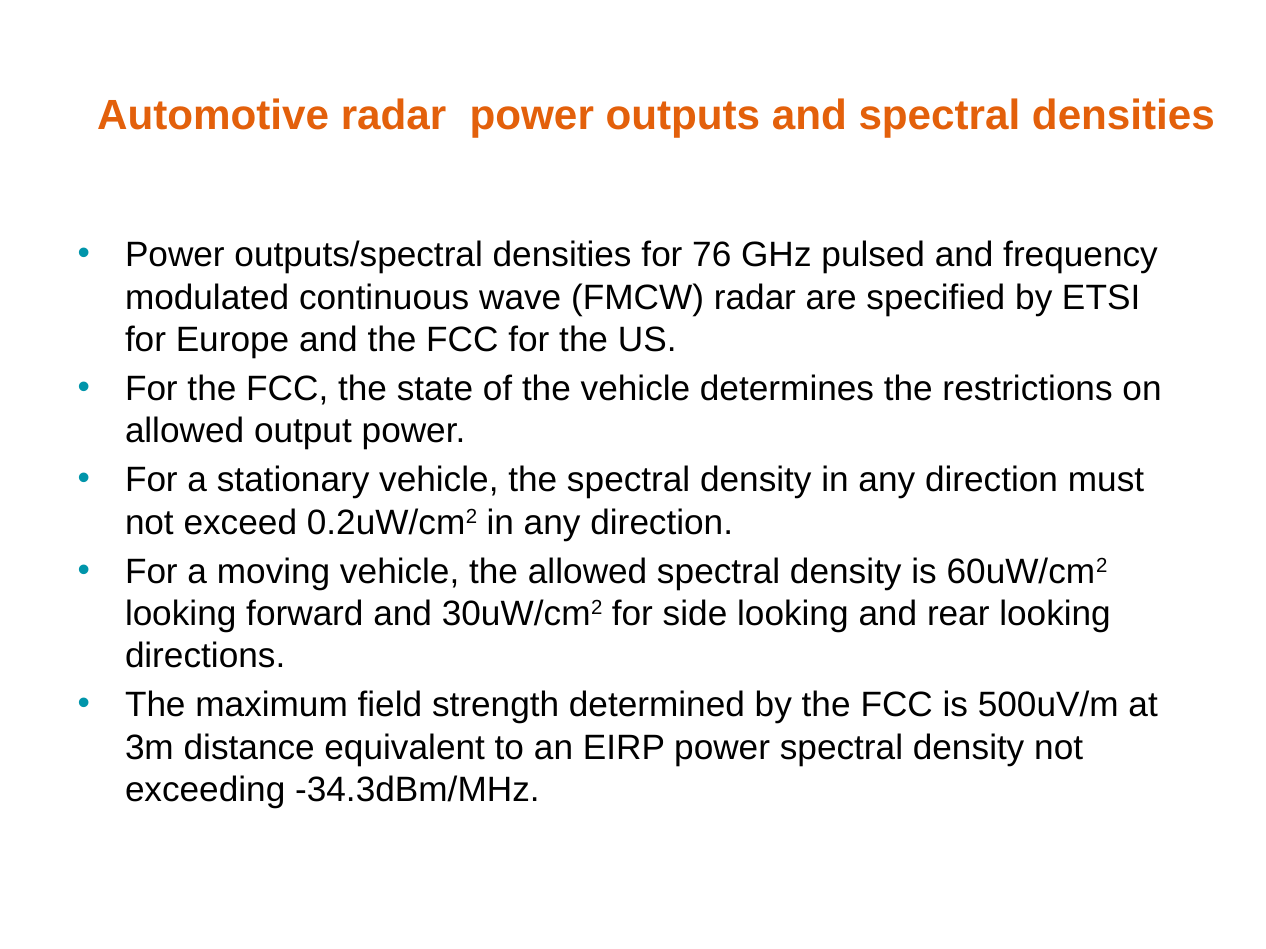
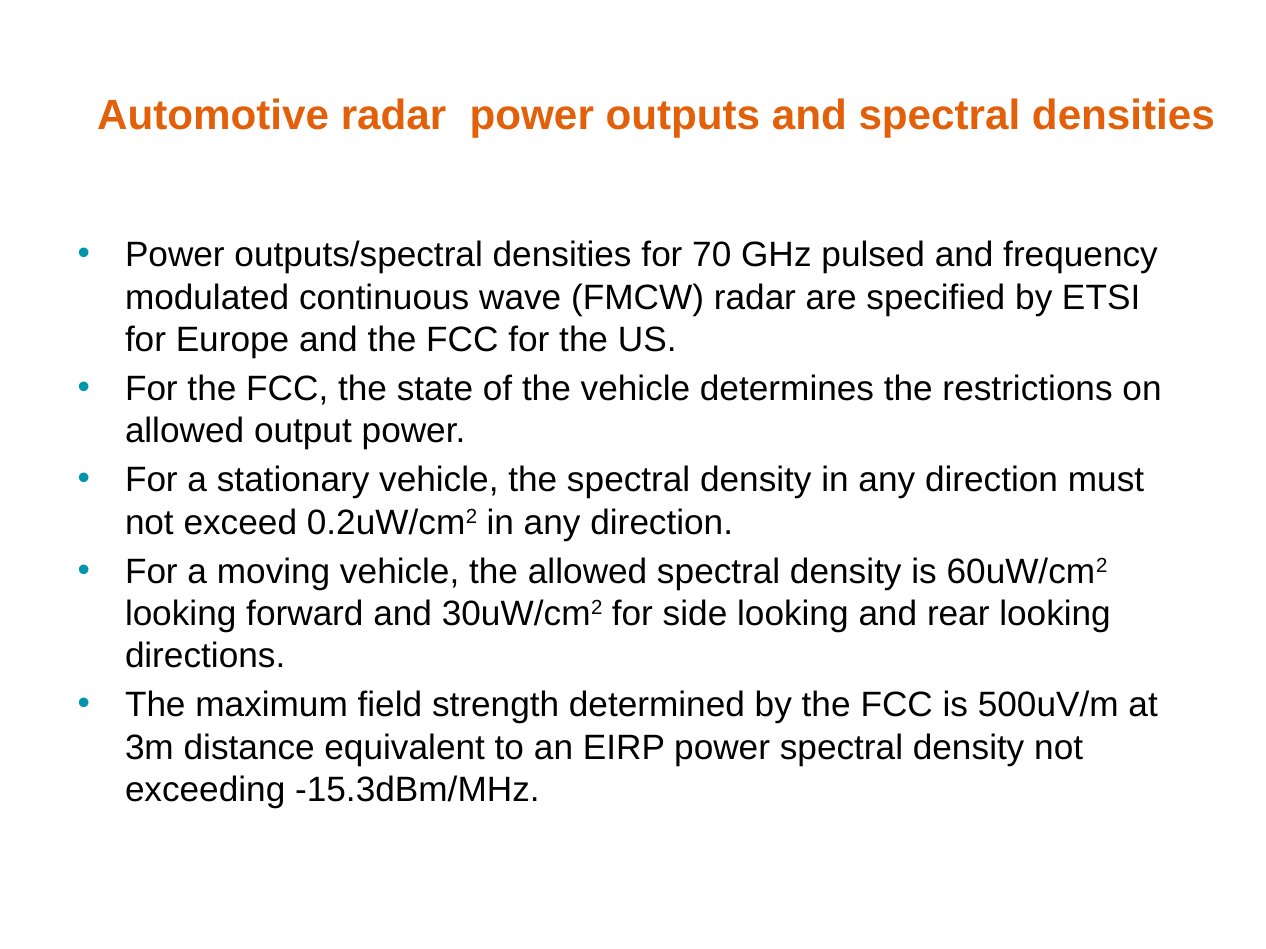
76: 76 -> 70
-34.3dBm/MHz: -34.3dBm/MHz -> -15.3dBm/MHz
